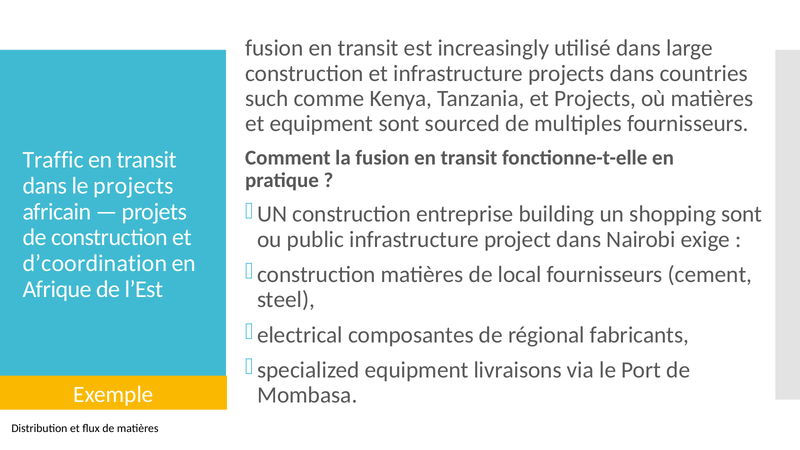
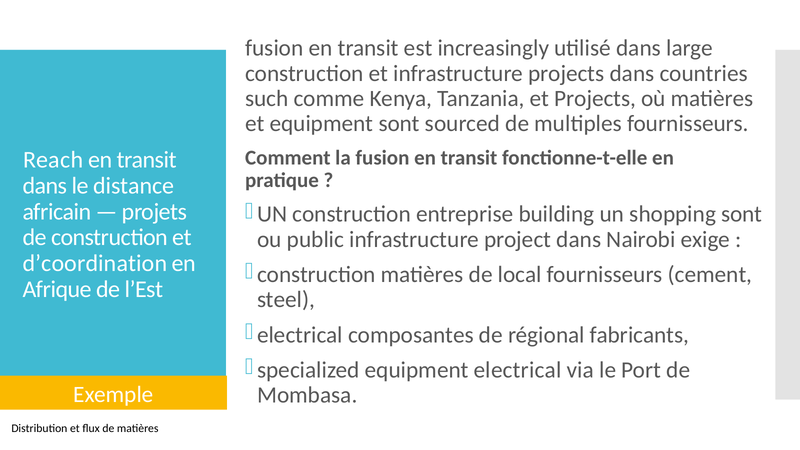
Traffic: Traffic -> Reach
le projects: projects -> distance
equipment livraisons: livraisons -> electrical
